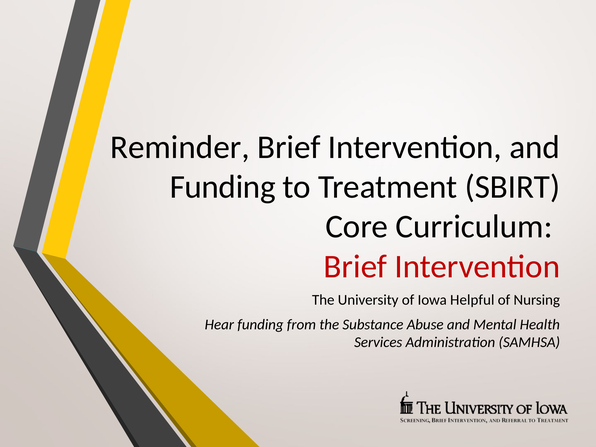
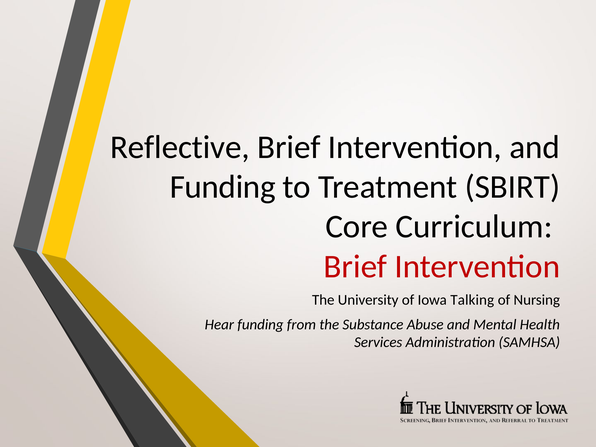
Reminder: Reminder -> Reflective
Helpful: Helpful -> Talking
